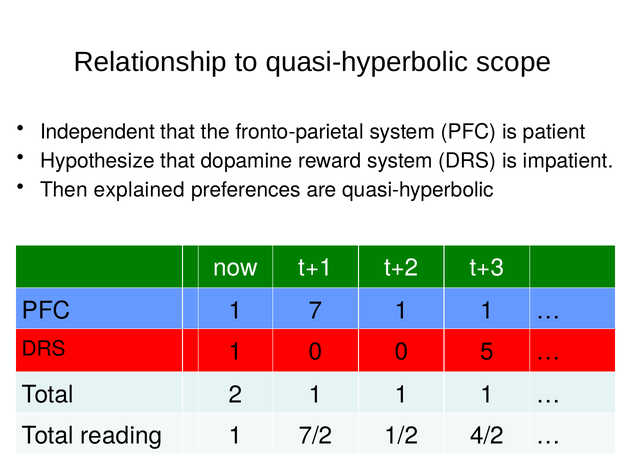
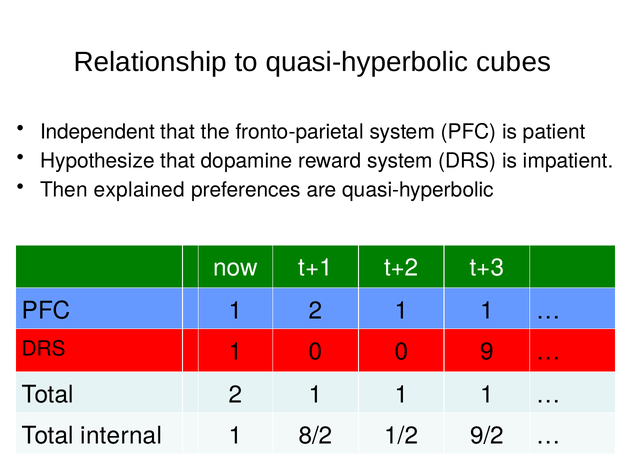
scope: scope -> cubes
1 7: 7 -> 2
5: 5 -> 9
reading: reading -> internal
7/2: 7/2 -> 8/2
4/2: 4/2 -> 9/2
